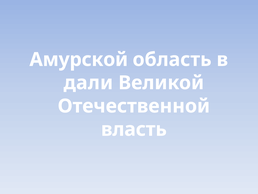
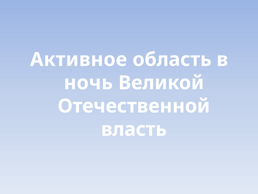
Амурской: Амурской -> Активное
дали: дали -> ночь
